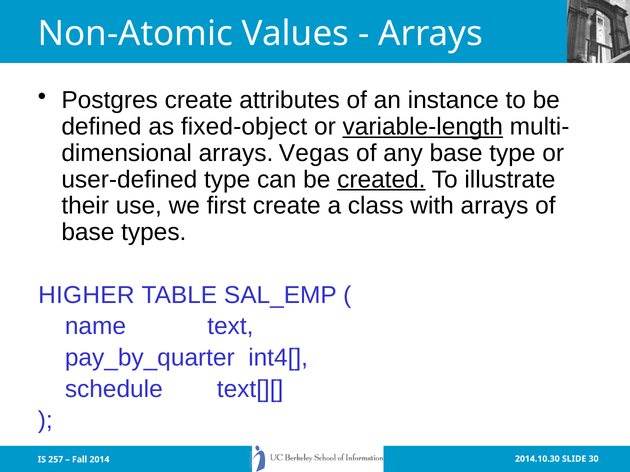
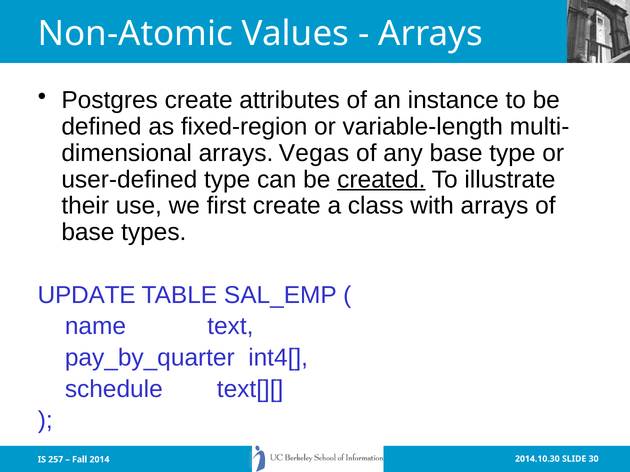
fixed-object: fixed-object -> fixed-region
variable-length underline: present -> none
HIGHER: HIGHER -> UPDATE
